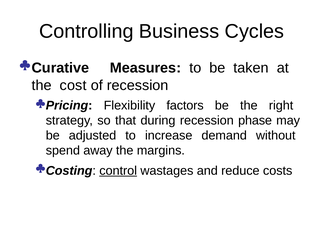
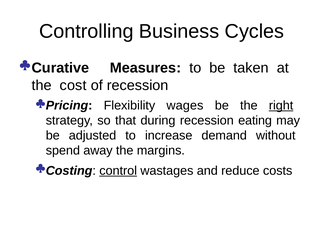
factors: factors -> wages
right underline: none -> present
phase: phase -> eating
